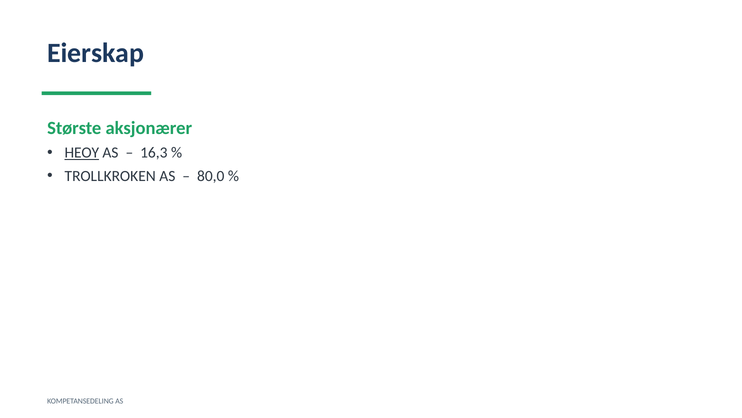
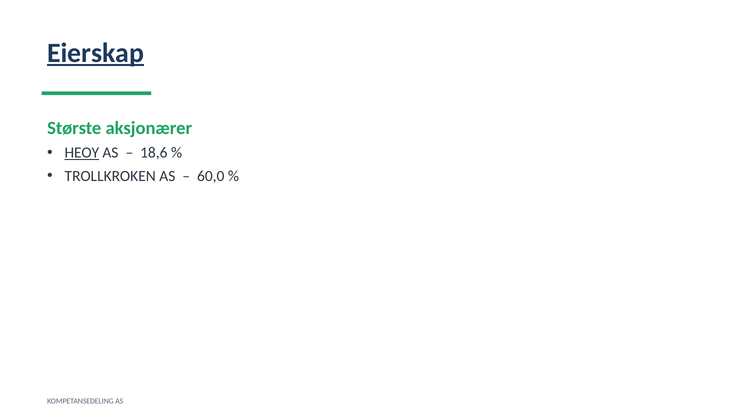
Eierskap underline: none -> present
16,3: 16,3 -> 18,6
80,0: 80,0 -> 60,0
